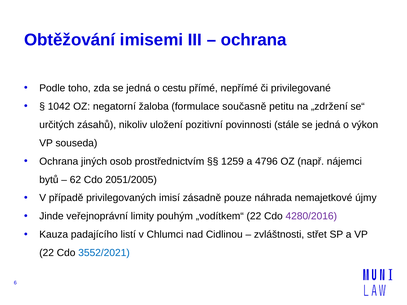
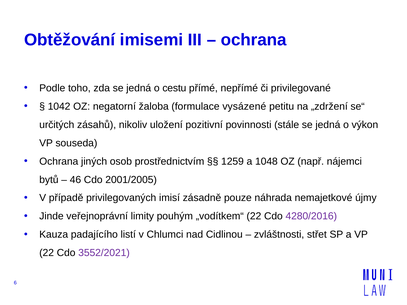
současně: současně -> vysázené
4796: 4796 -> 1048
62: 62 -> 46
2051/2005: 2051/2005 -> 2001/2005
3552/2021 colour: blue -> purple
